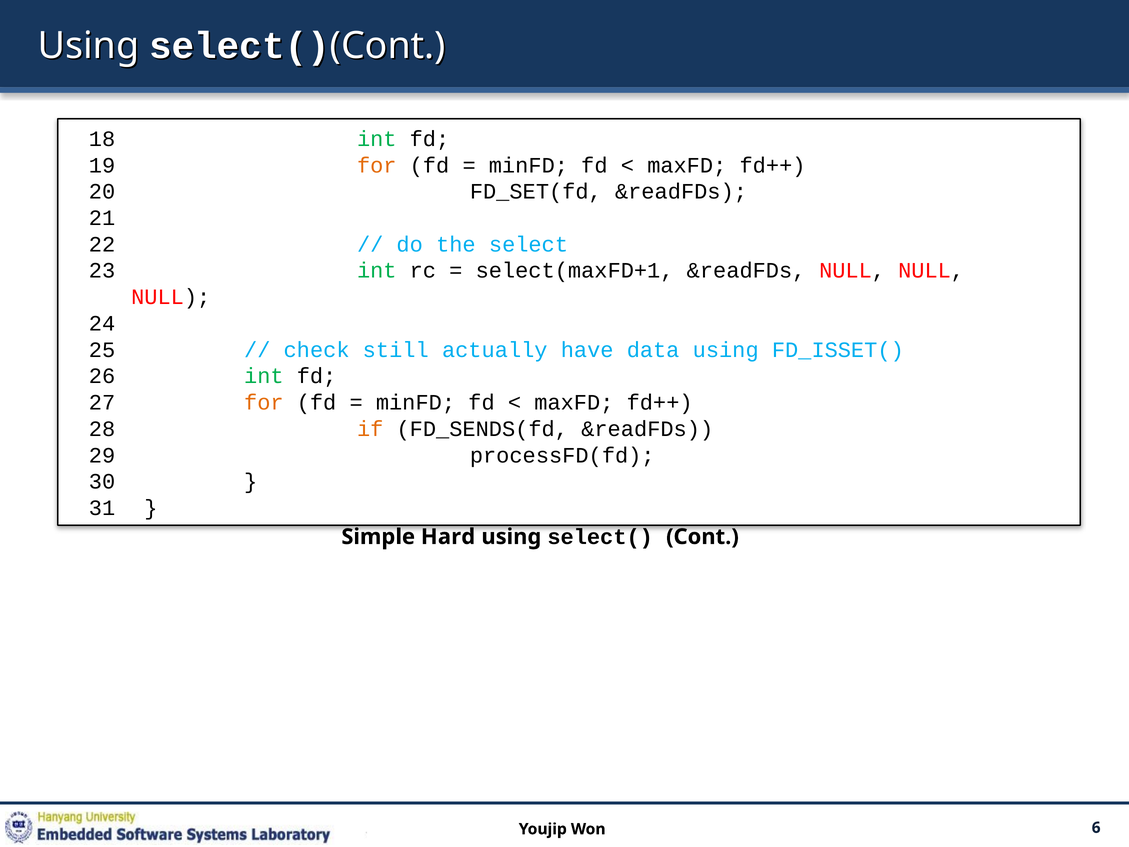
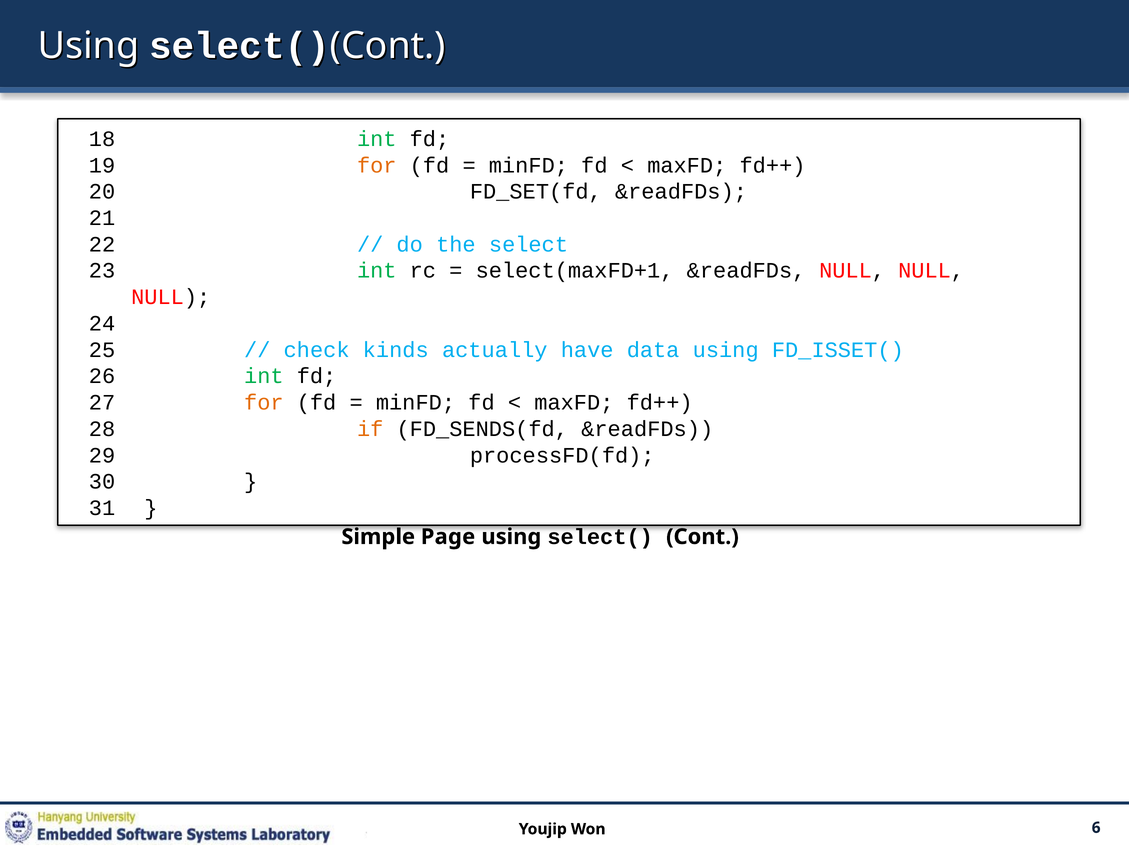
still: still -> kinds
Hard: Hard -> Page
